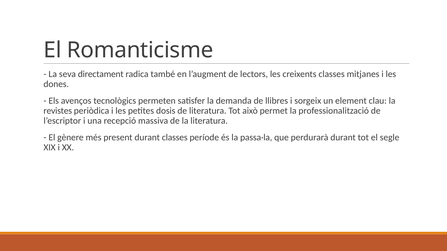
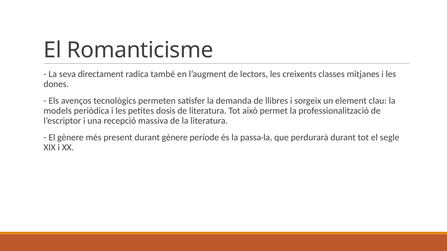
revistes: revistes -> models
durant classes: classes -> gènere
